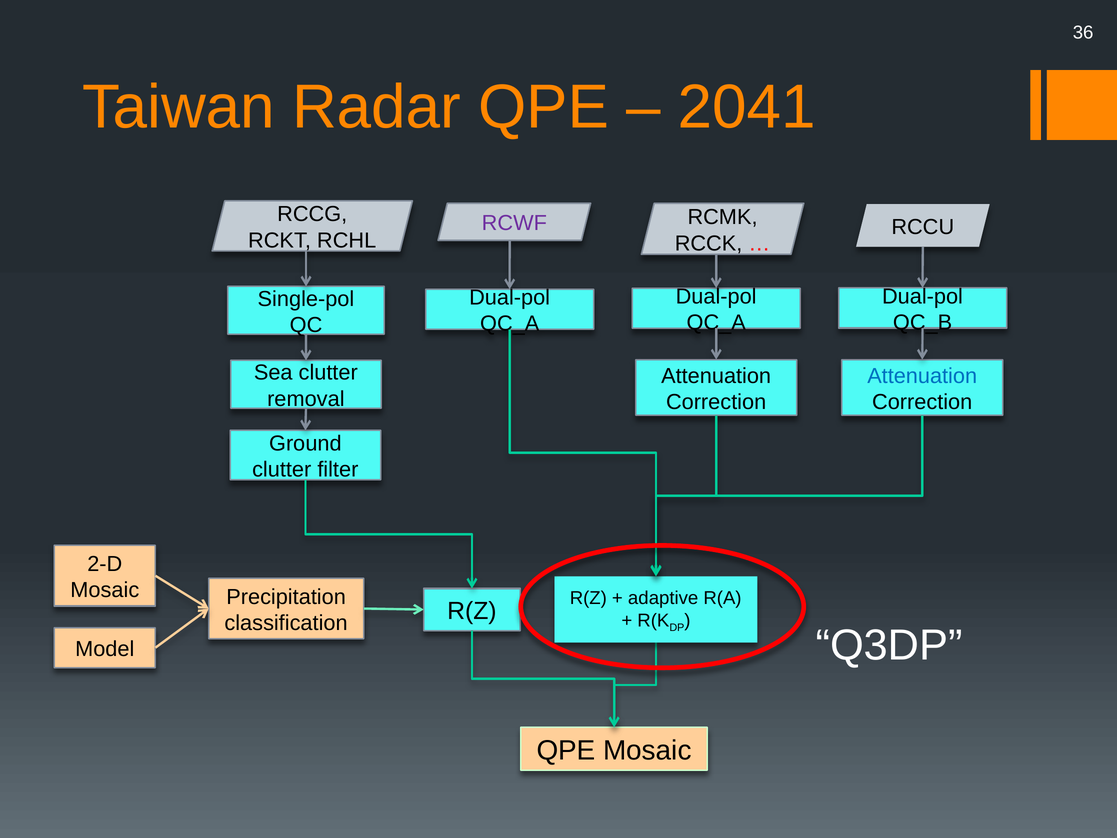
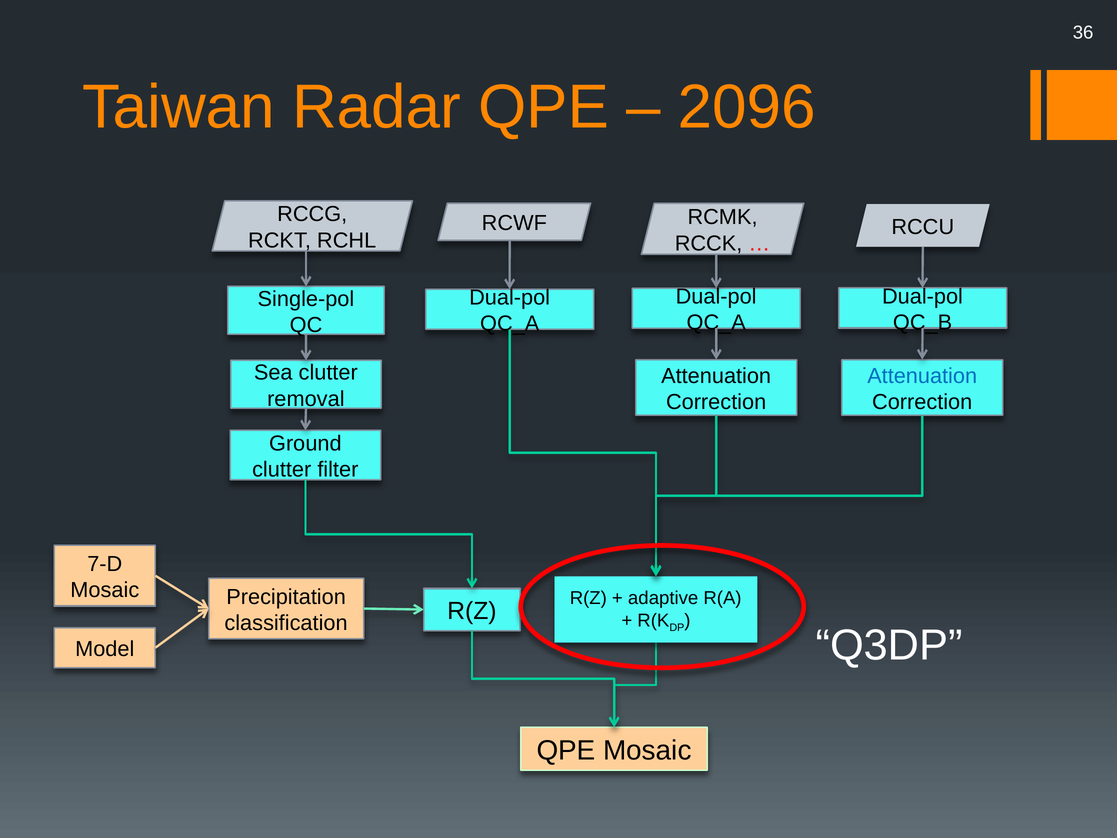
2041: 2041 -> 2096
RCWF colour: purple -> black
2-D: 2-D -> 7-D
